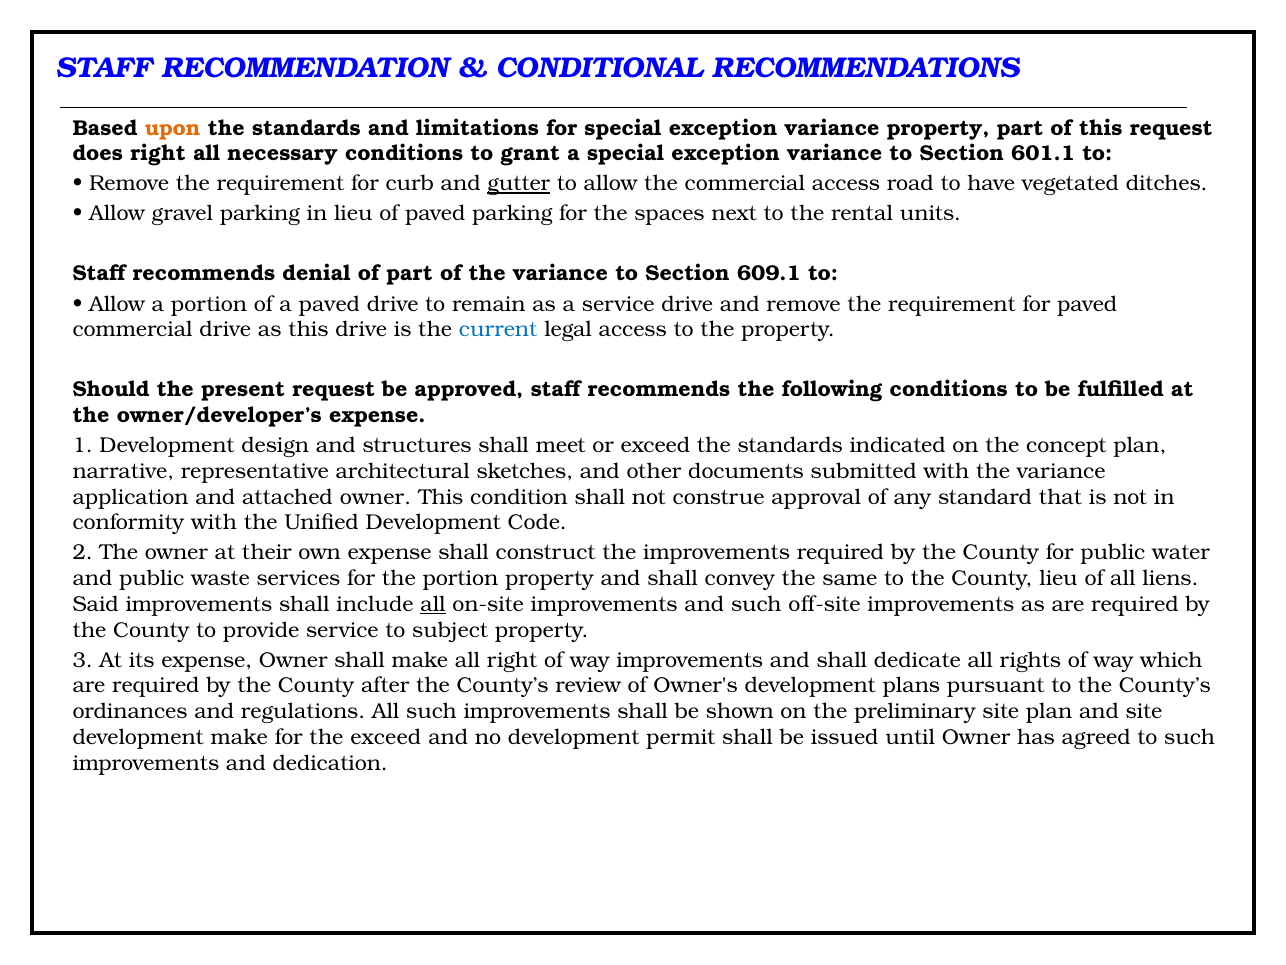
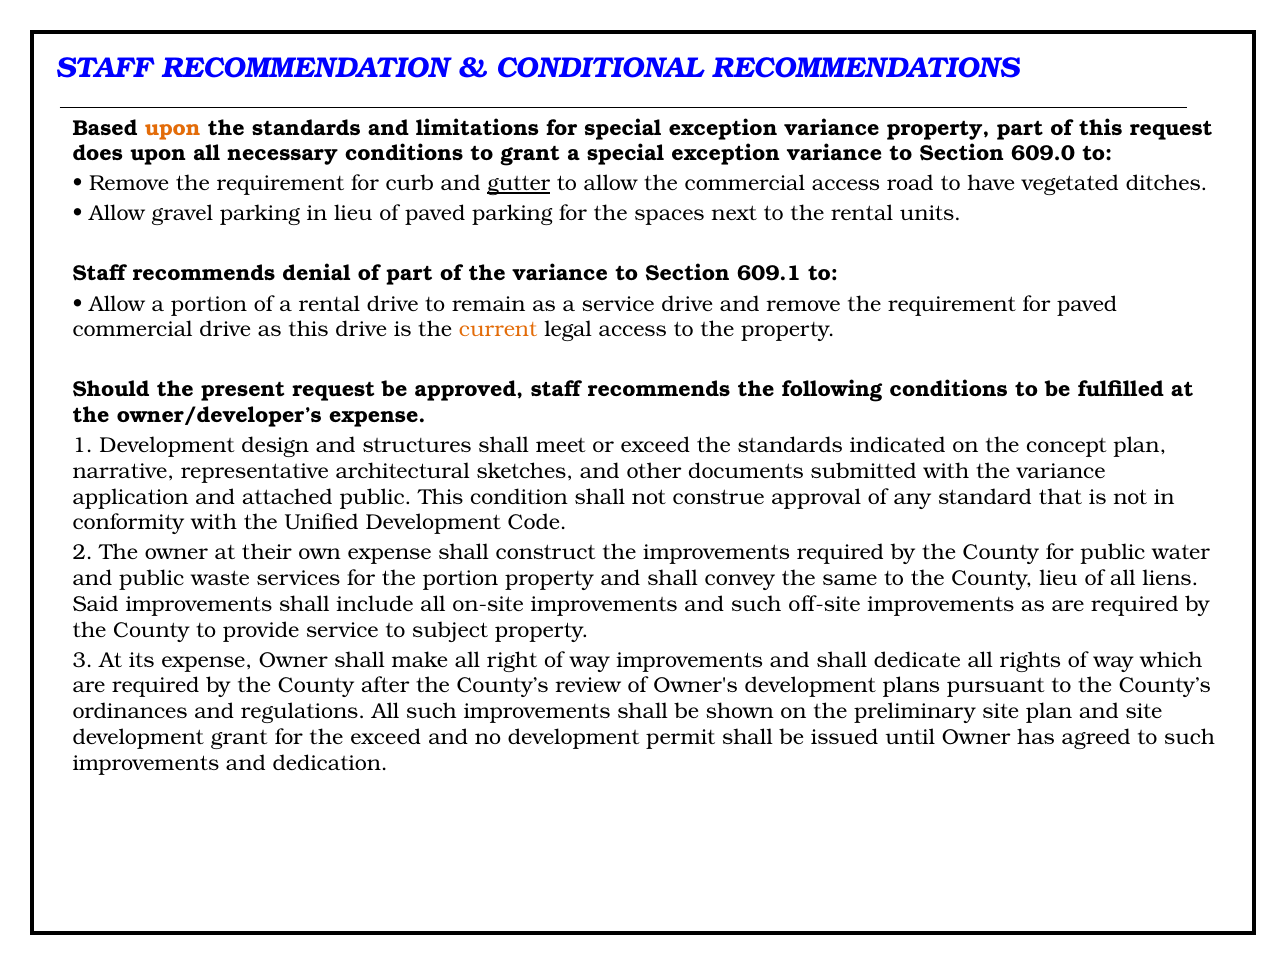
does right: right -> upon
601.1: 601.1 -> 609.0
a paved: paved -> rental
current colour: blue -> orange
attached owner: owner -> public
all at (433, 604) underline: present -> none
development make: make -> grant
